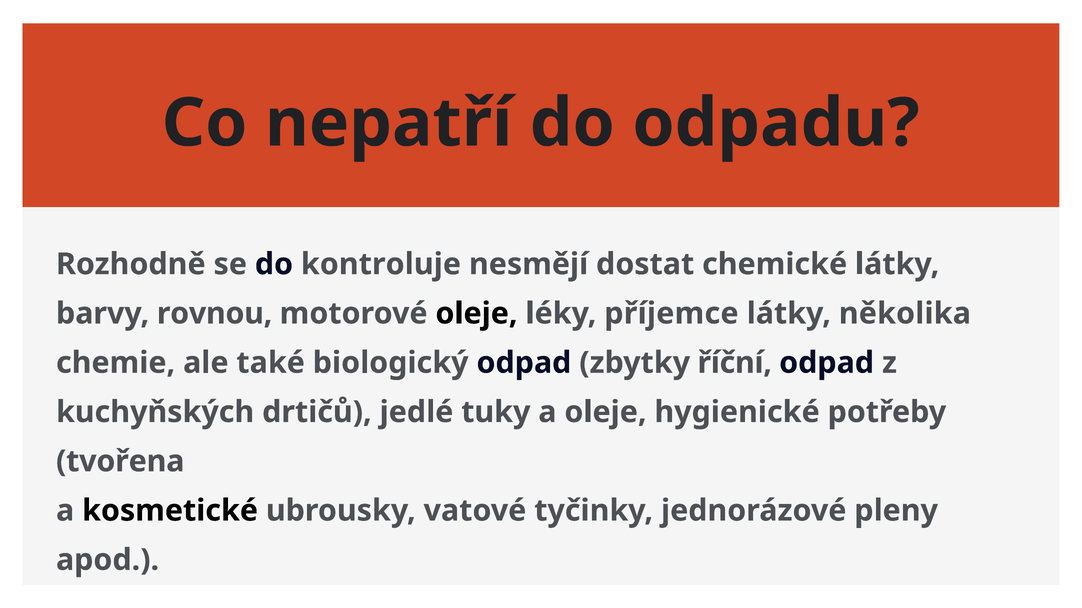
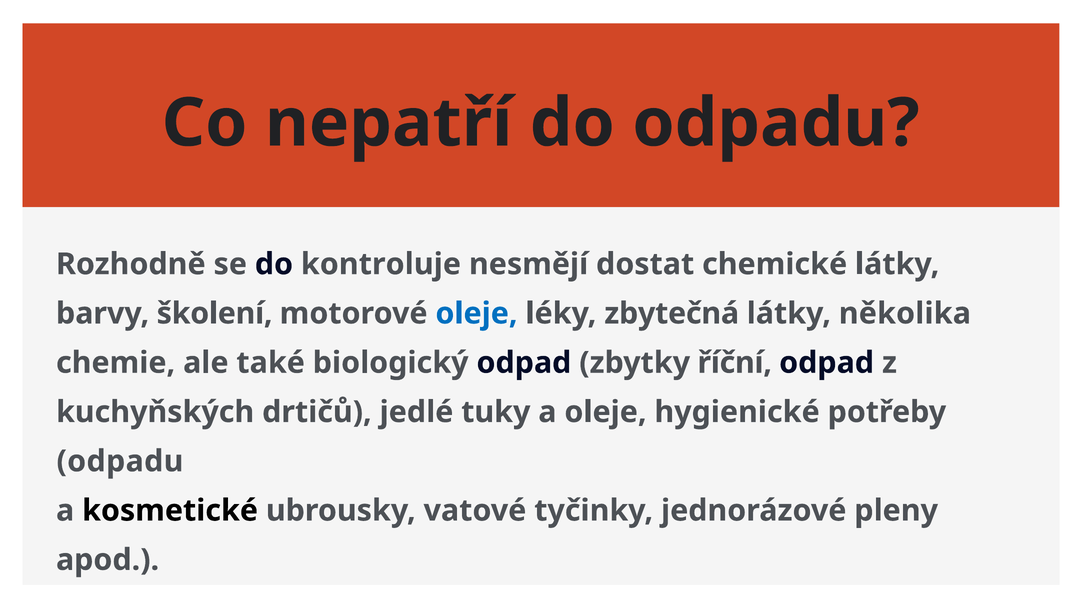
rovnou: rovnou -> školení
oleje at (476, 314) colour: black -> blue
příjemce: příjemce -> zbytečná
tvořena at (120, 462): tvořena -> odpadu
